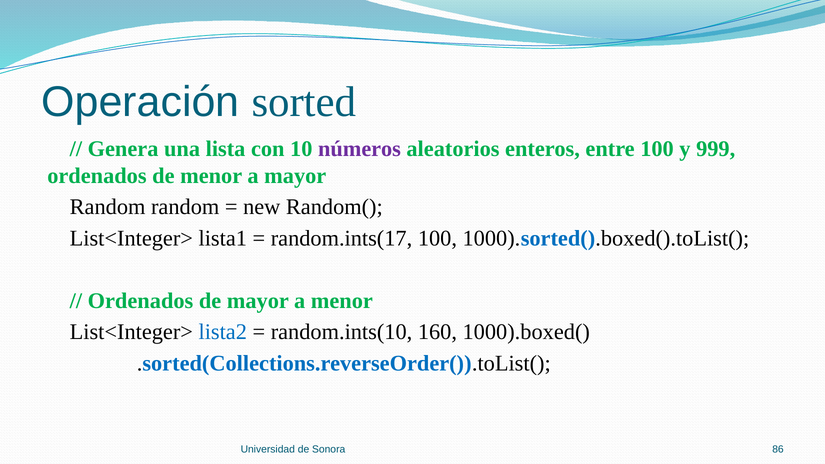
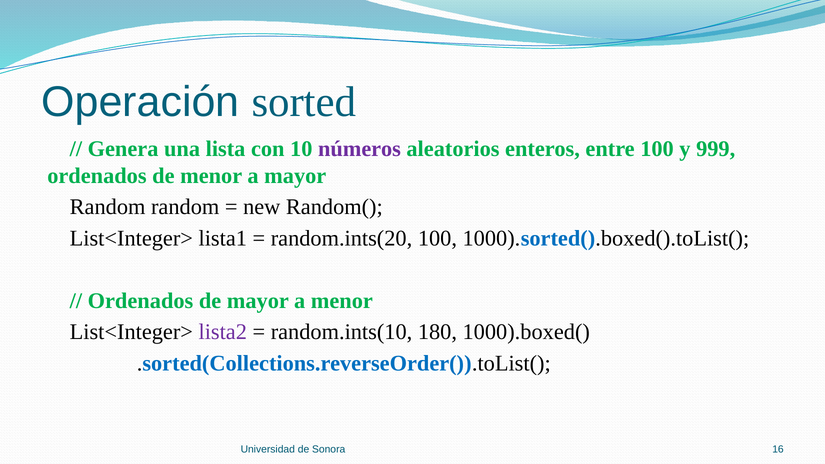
random.ints(17: random.ints(17 -> random.ints(20
lista2 colour: blue -> purple
160: 160 -> 180
86: 86 -> 16
